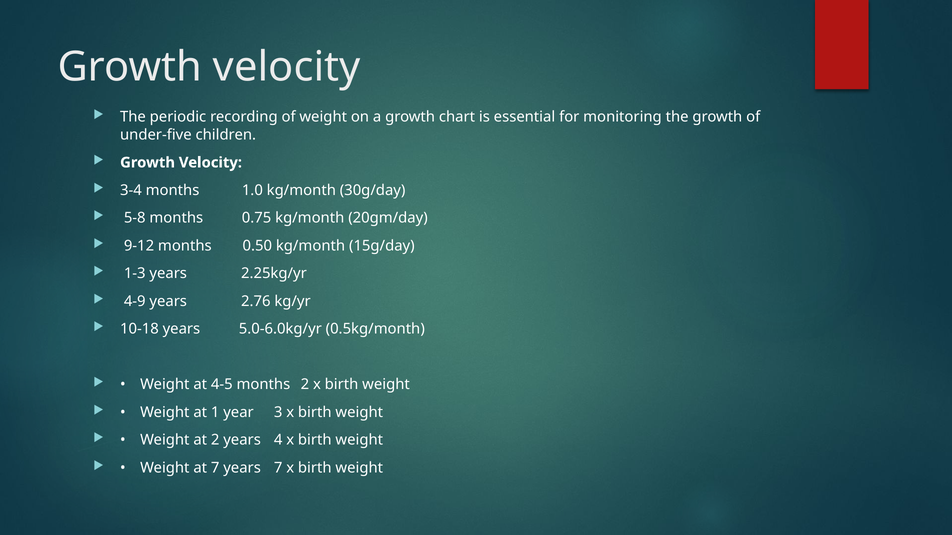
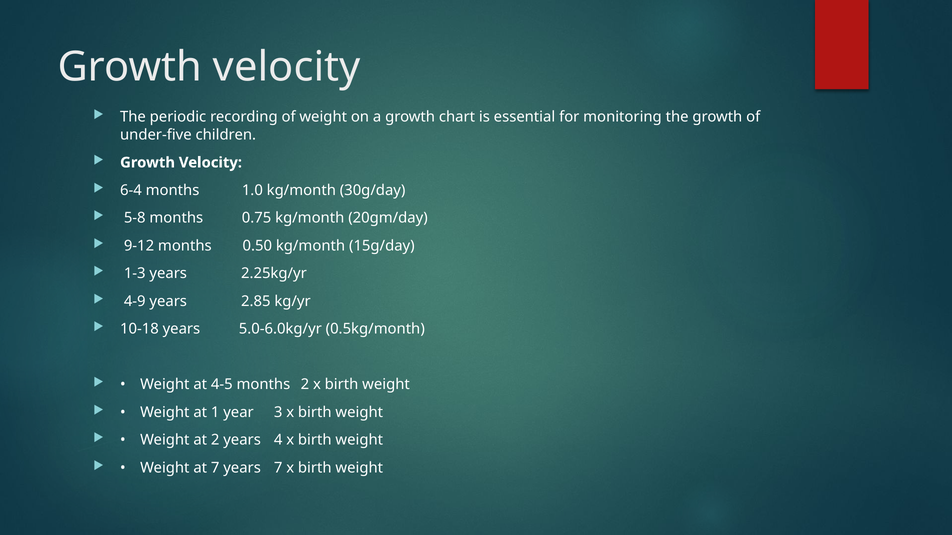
3-4: 3-4 -> 6-4
2.76: 2.76 -> 2.85
